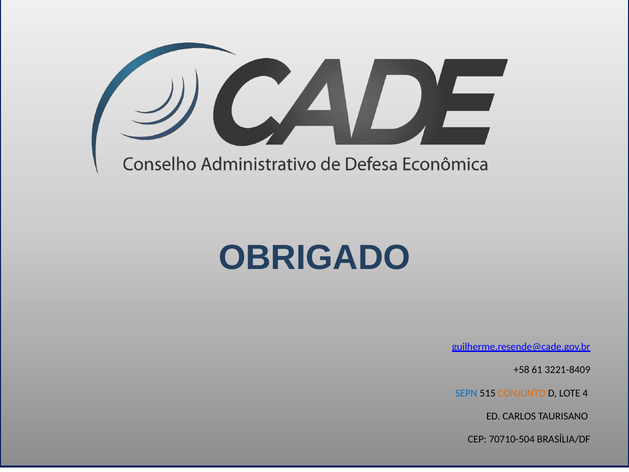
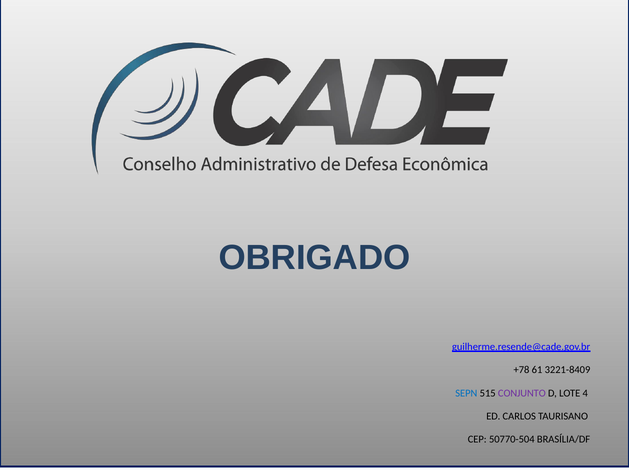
+58: +58 -> +78
CONJUNTO colour: orange -> purple
70710-504: 70710-504 -> 50770-504
